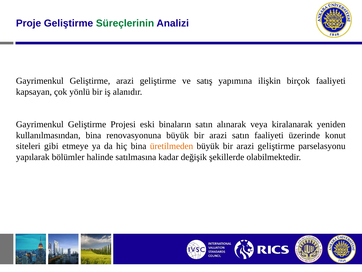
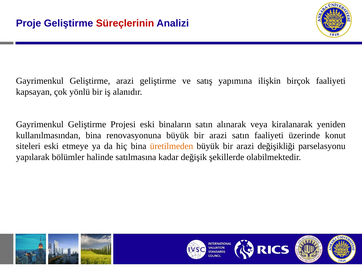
Süreçlerinin colour: green -> red
siteleri gibi: gibi -> eski
bir arazi geliştirme: geliştirme -> değişikliği
